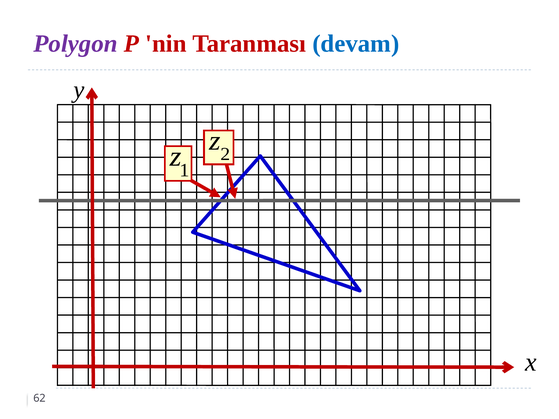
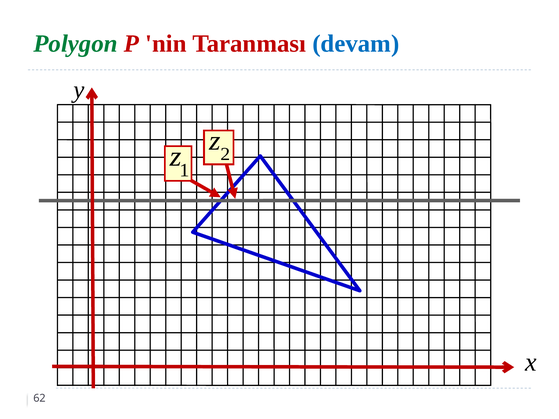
Polygon colour: purple -> green
